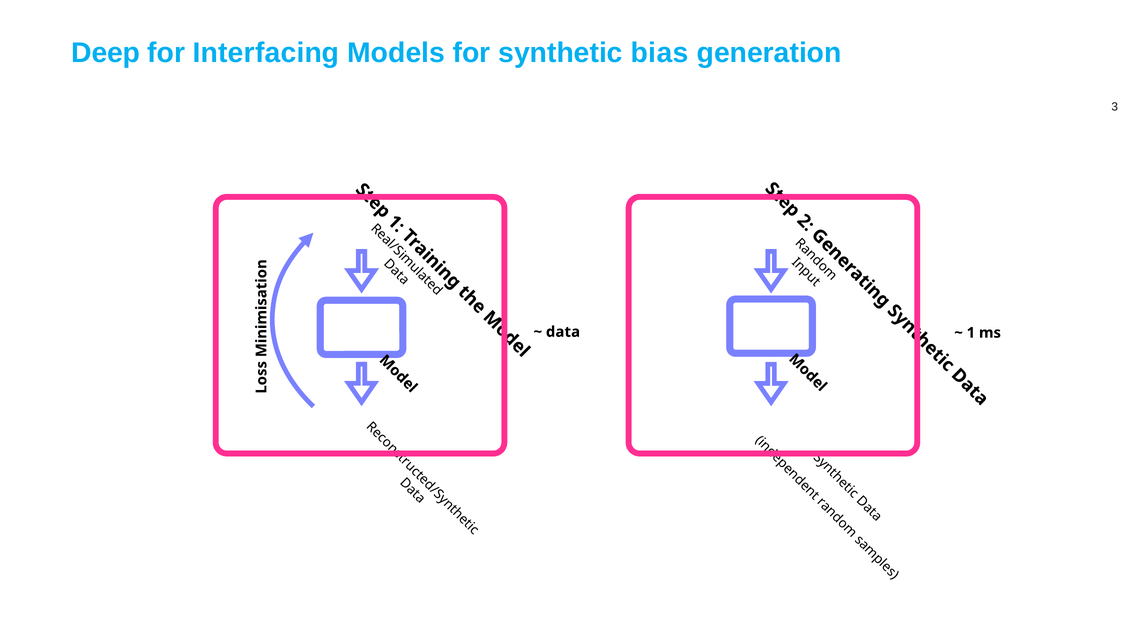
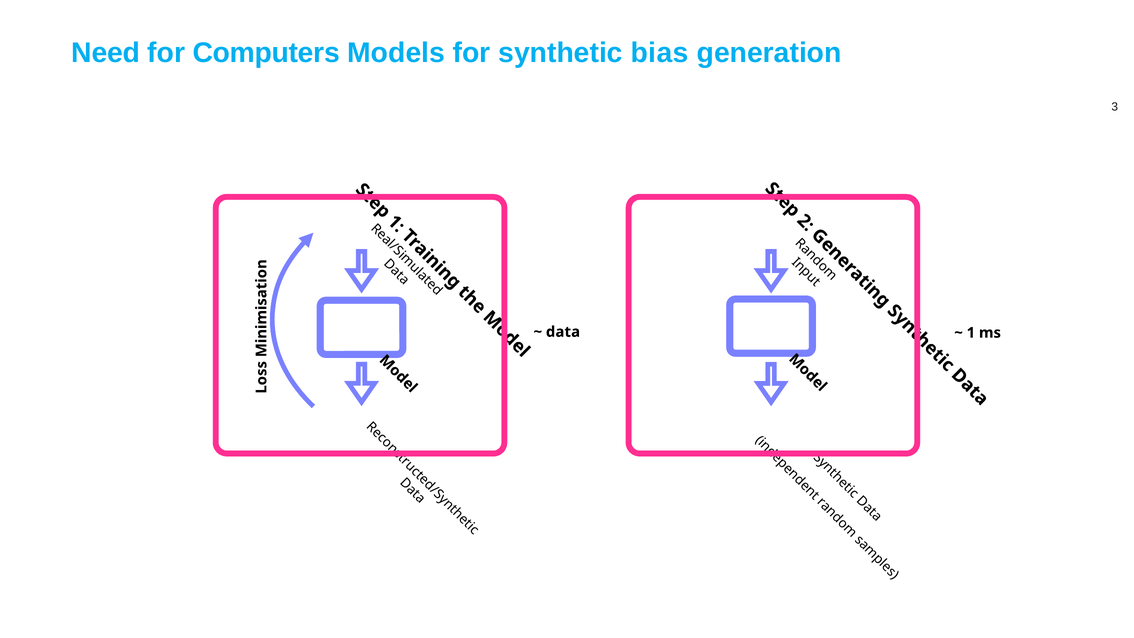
Deep: Deep -> Need
Interfacing: Interfacing -> Computers
